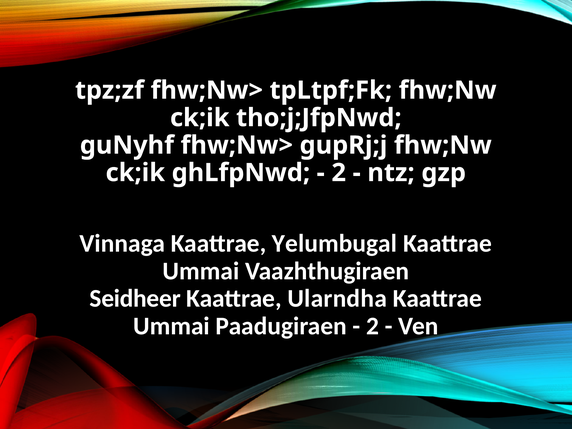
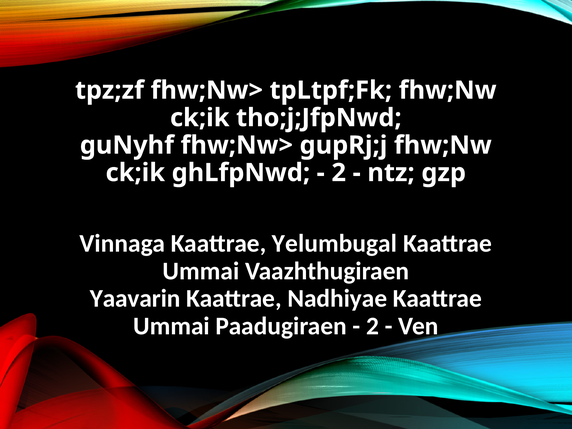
Seidheer: Seidheer -> Yaavarin
Ularndha: Ularndha -> Nadhiyae
